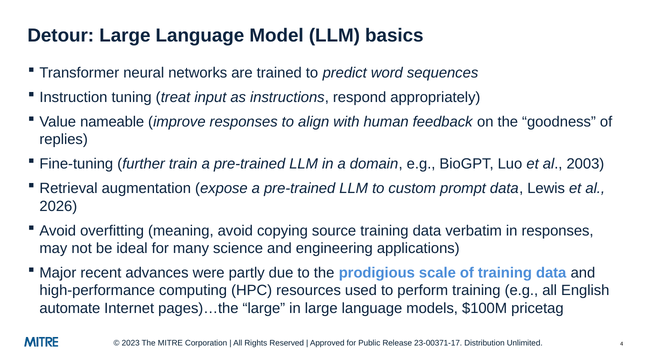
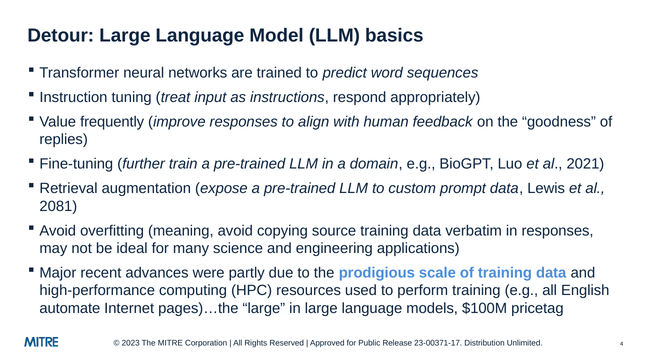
nameable: nameable -> frequently
2003: 2003 -> 2021
2026: 2026 -> 2081
